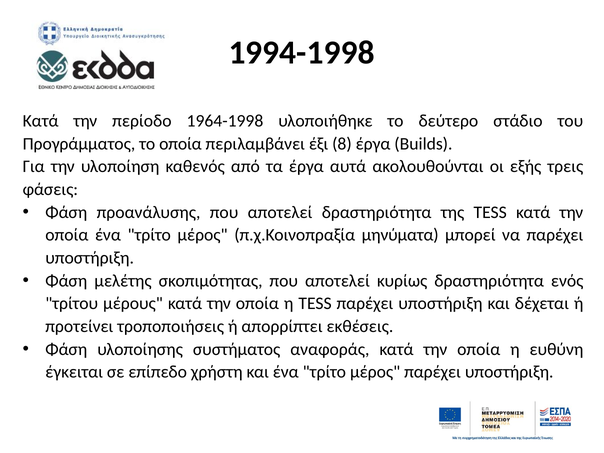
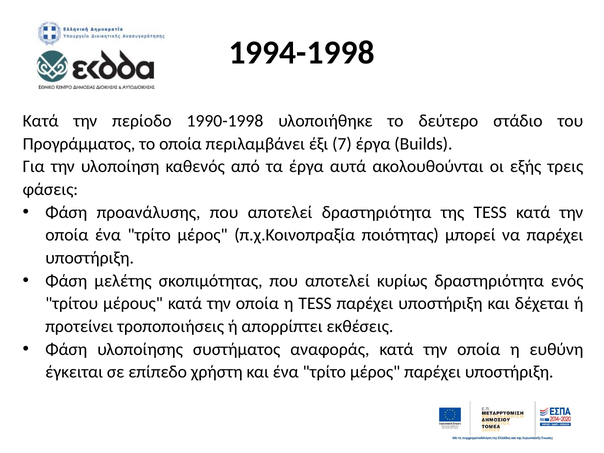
1964-1998: 1964-1998 -> 1990-1998
8: 8 -> 7
μηνύματα: μηνύματα -> ποιότητας
